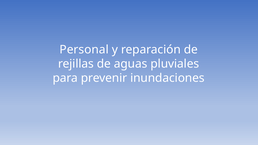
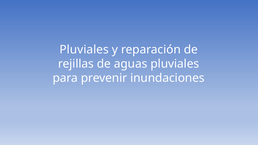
Personal at (84, 50): Personal -> Pluviales
